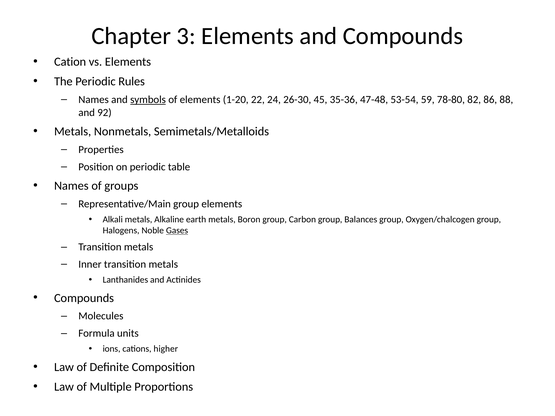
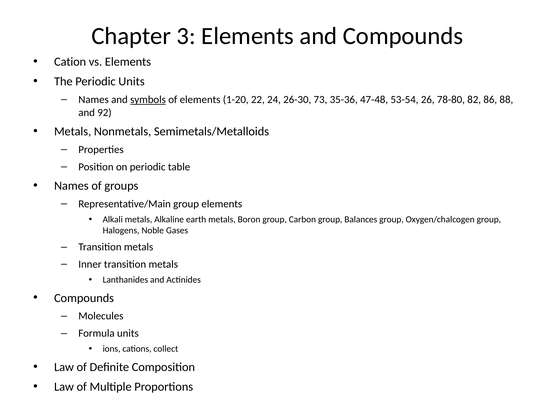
Periodic Rules: Rules -> Units
45: 45 -> 73
59: 59 -> 26
Gases underline: present -> none
higher: higher -> collect
